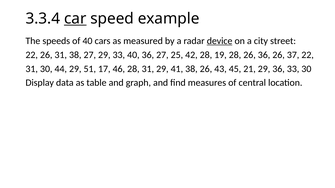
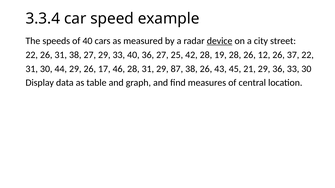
car underline: present -> none
26 36: 36 -> 12
29 51: 51 -> 26
41: 41 -> 87
